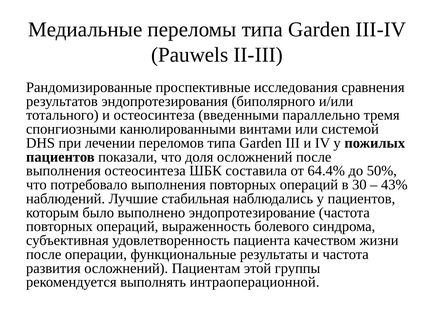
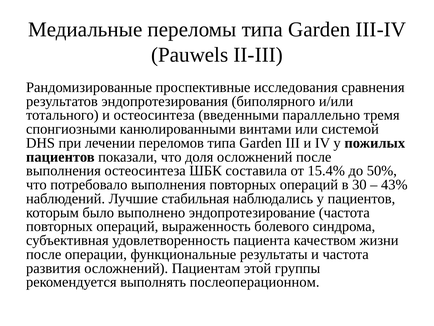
64.4%: 64.4% -> 15.4%
интраоперационной: интраоперационной -> послеоперационном
